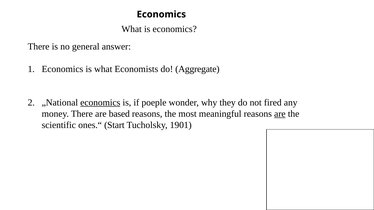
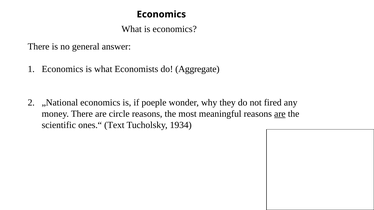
economics at (100, 103) underline: present -> none
based: based -> circle
Start: Start -> Text
1901: 1901 -> 1934
